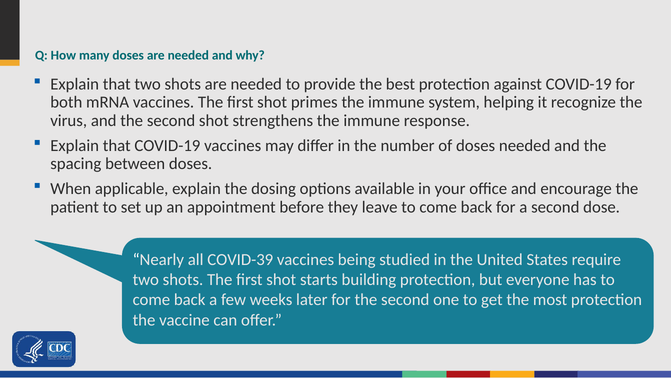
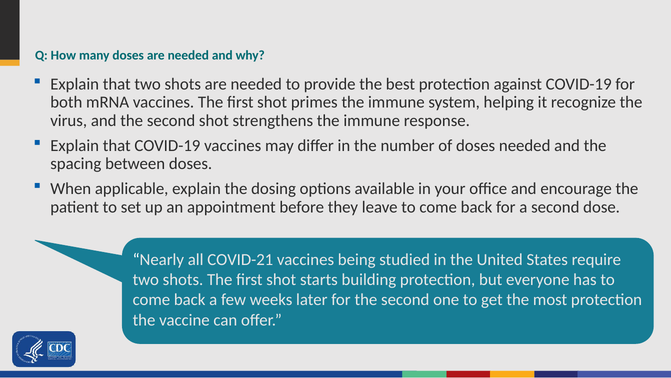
COVID-39: COVID-39 -> COVID-21
